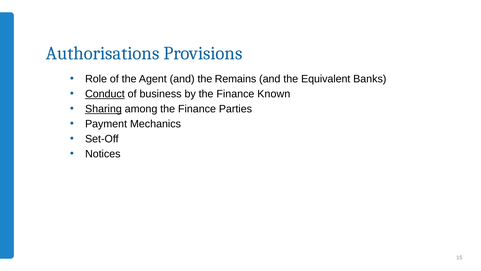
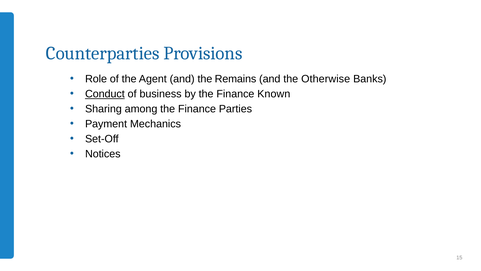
Authorisations: Authorisations -> Counterparties
Equivalent: Equivalent -> Otherwise
Sharing underline: present -> none
